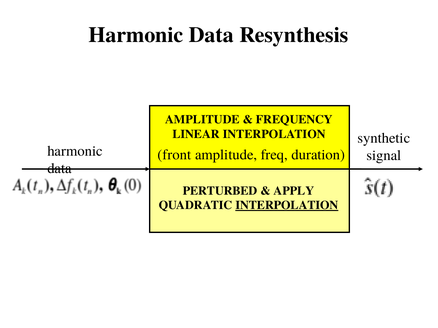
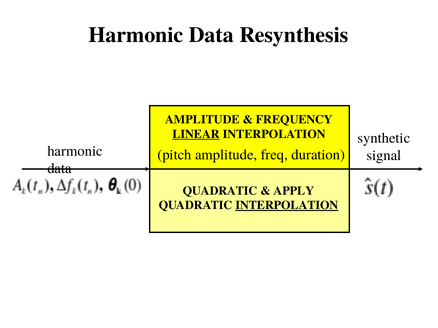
LINEAR underline: none -> present
front: front -> pitch
PERTURBED at (220, 191): PERTURBED -> QUADRATIC
